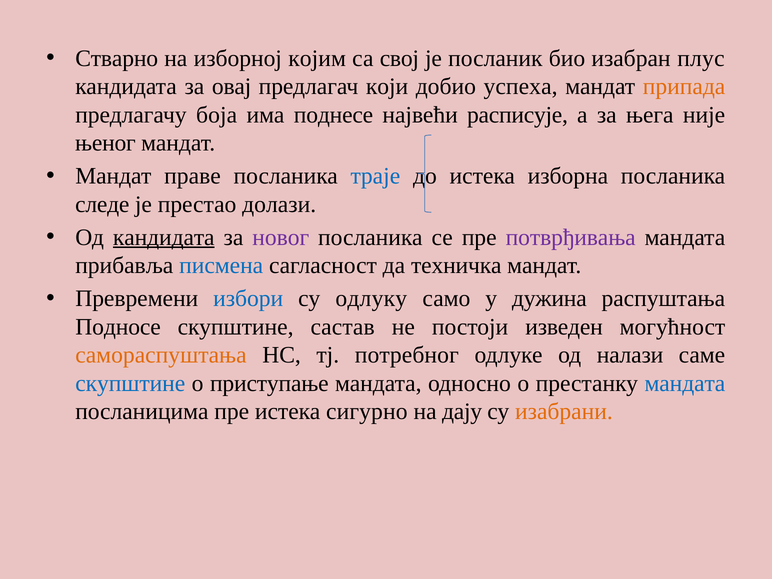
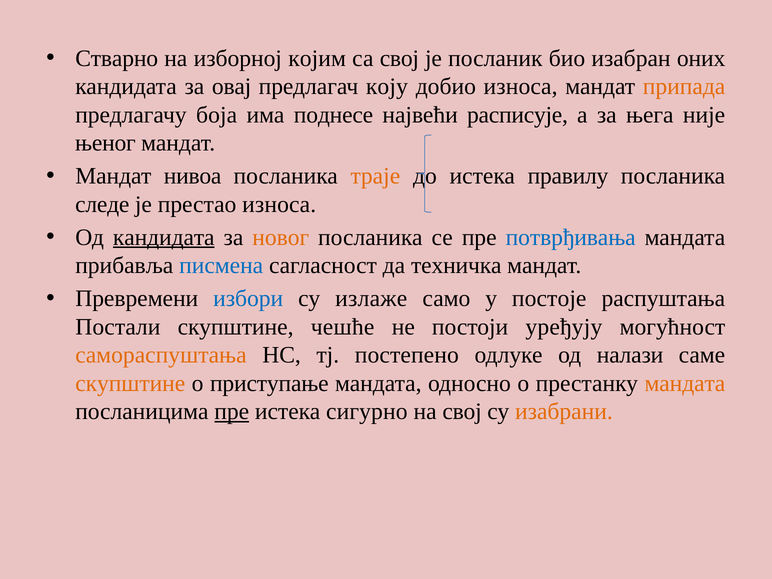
плус: плус -> оних
који: који -> коју
добио успеха: успеха -> износа
праве: праве -> нивоа
траје colour: blue -> orange
изборна: изборна -> правилу
престао долази: долази -> износа
новог colour: purple -> orange
потврђивања colour: purple -> blue
одлуку: одлуку -> излаже
дужинa: дужинa -> постоје
Подносе: Подносе -> Постали
састав: састав -> чешће
изведен: изведен -> уређују
потребног: потребног -> постепено
скупштине at (130, 383) colour: blue -> orange
мандата at (685, 383) colour: blue -> orange
пре at (232, 412) underline: none -> present
на дају: дају -> свој
